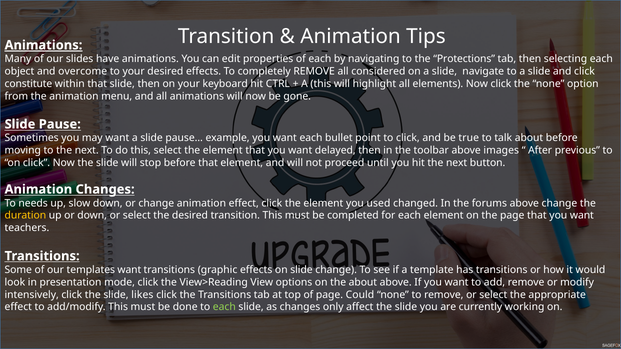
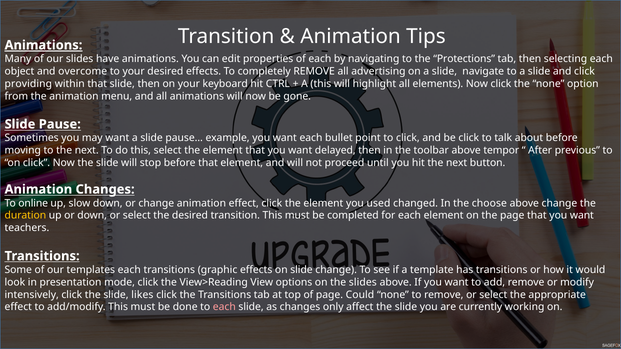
considered: considered -> advertising
constitute: constitute -> providing
be true: true -> click
images: images -> tempor
needs: needs -> online
forums: forums -> choose
templates want: want -> each
the about: about -> slides
each at (224, 307) colour: light green -> pink
